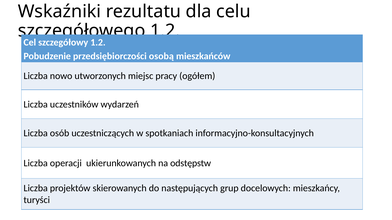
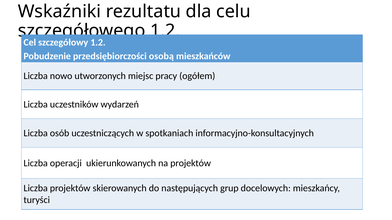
na odstępstw: odstępstw -> projektów
